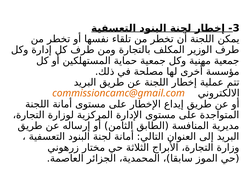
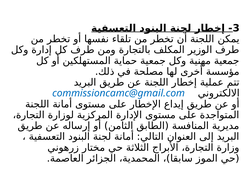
commissioncamc@gmail.com colour: orange -> blue
